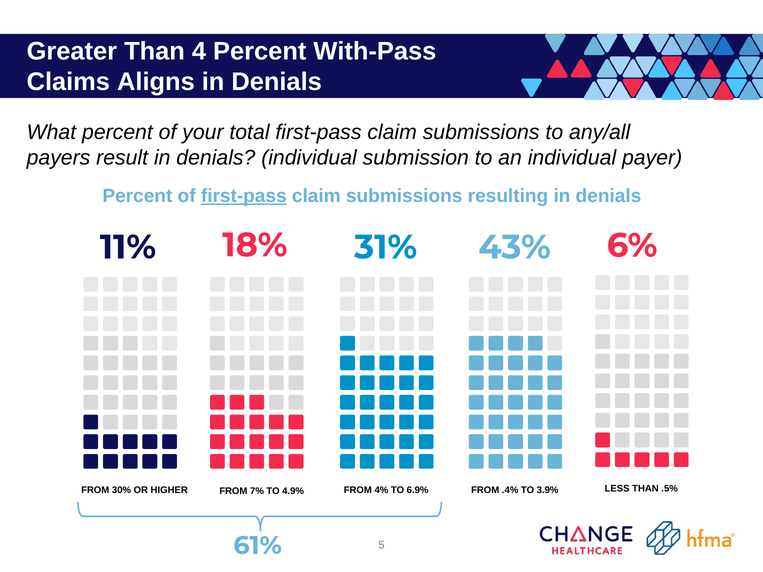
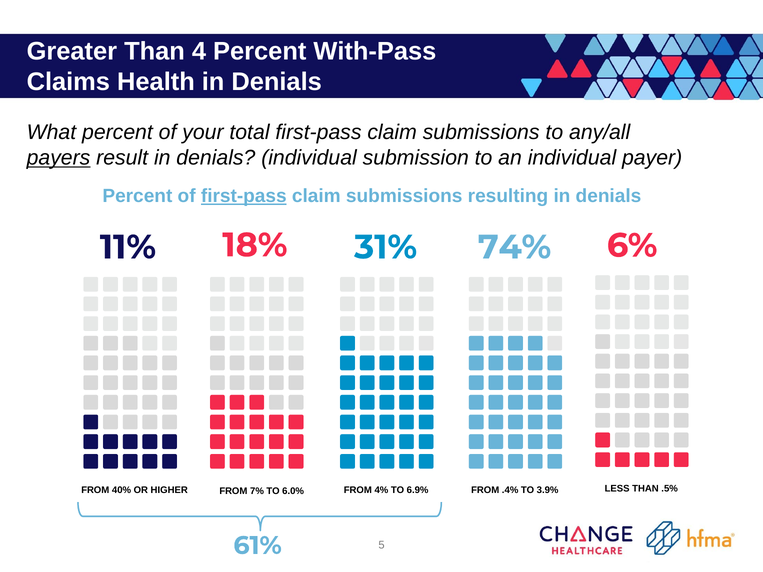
Aligns: Aligns -> Health
payers underline: none -> present
43%: 43% -> 74%
30%: 30% -> 40%
4.9%: 4.9% -> 6.0%
